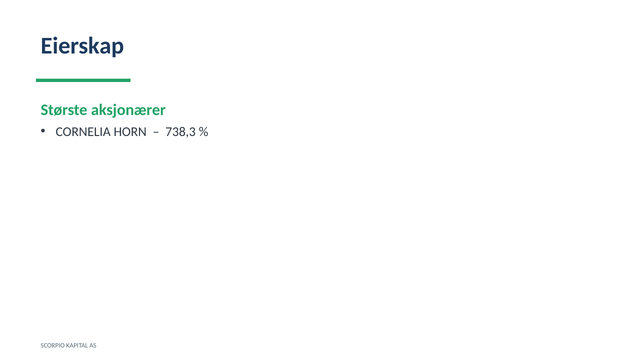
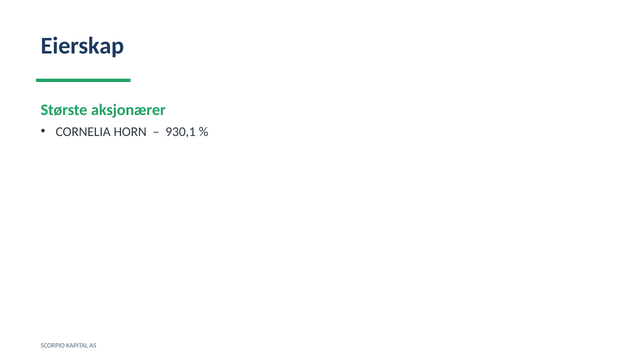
738,3: 738,3 -> 930,1
